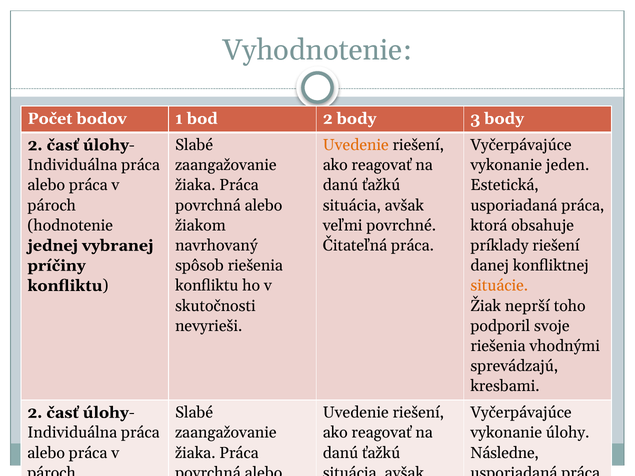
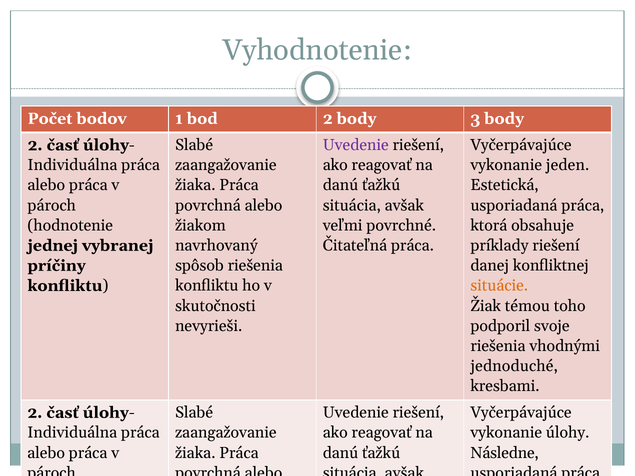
Uvedenie at (356, 145) colour: orange -> purple
neprší: neprší -> témou
sprevádzajú: sprevádzajú -> jednoduché
